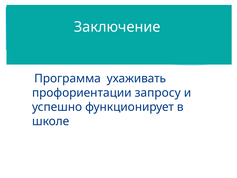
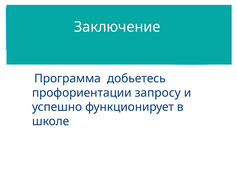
ухаживать: ухаживать -> добьетесь
